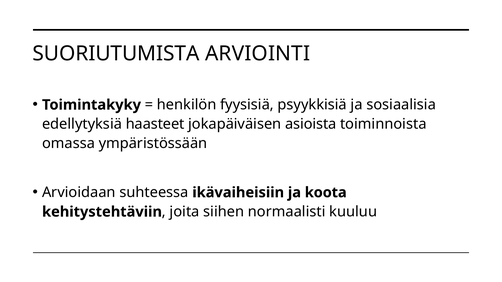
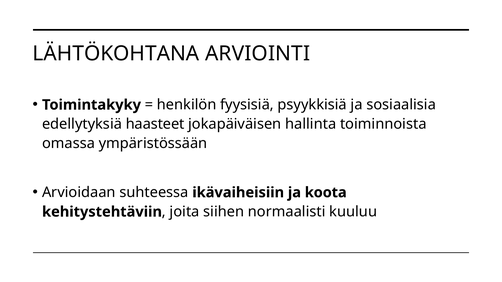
SUORIUTUMISTA: SUORIUTUMISTA -> LÄHTÖKOHTANA
asioista: asioista -> hallinta
